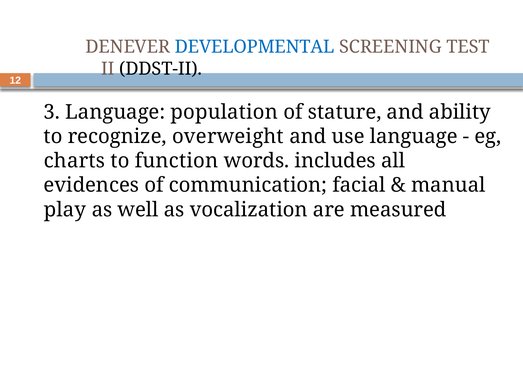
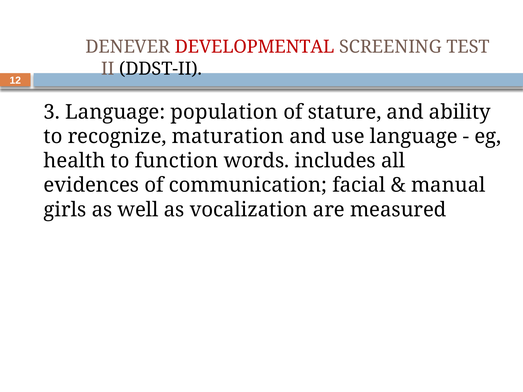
DEVELOPMENTAL colour: blue -> red
overweight: overweight -> maturation
charts: charts -> health
play: play -> girls
